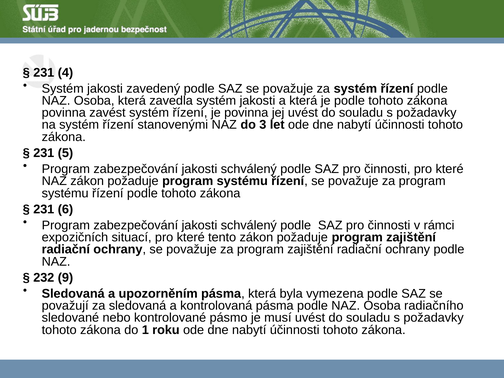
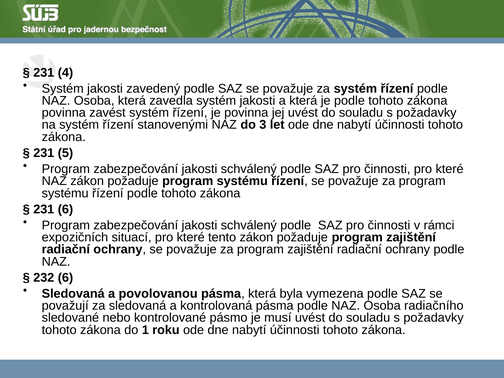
232 9: 9 -> 6
upozorněním: upozorněním -> povolovanou
